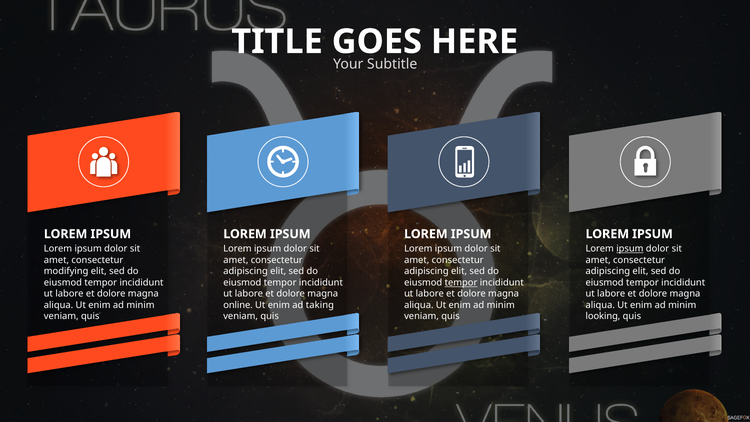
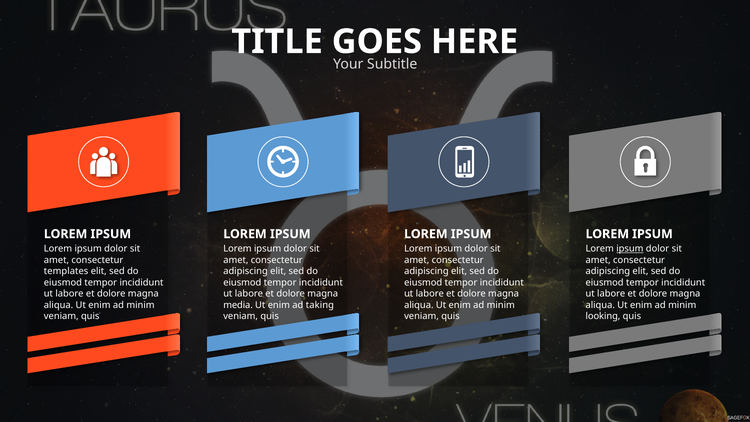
modifying: modifying -> templates
tempor at (461, 282) underline: present -> none
online: online -> media
